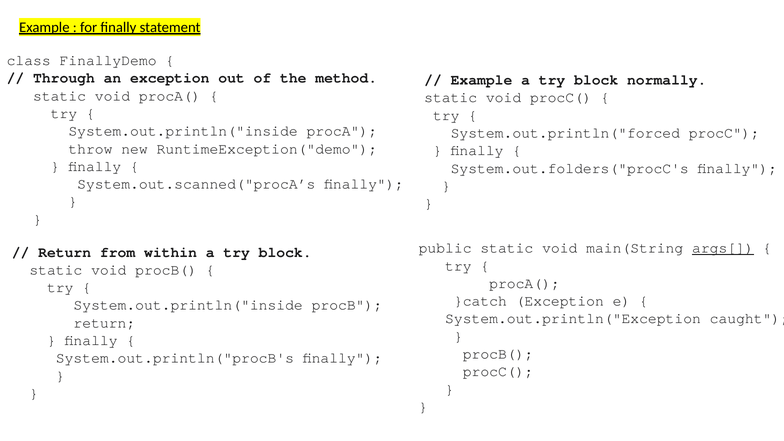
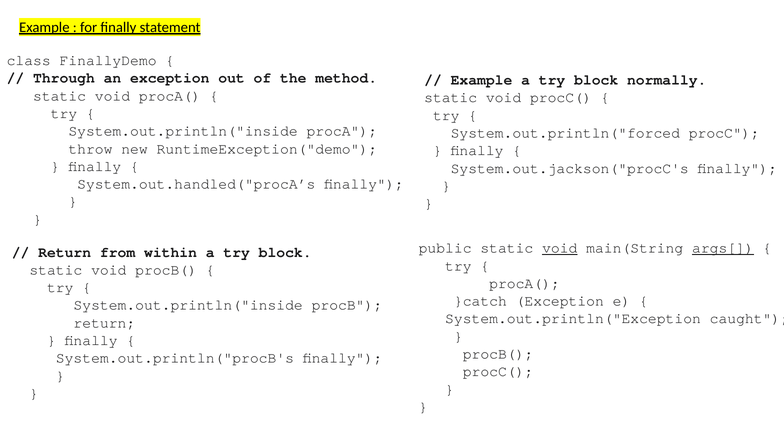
System.out.folders("procC's: System.out.folders("procC's -> System.out.jackson("procC's
System.out.scanned("procA’s: System.out.scanned("procA’s -> System.out.handled("procA’s
void at (560, 248) underline: none -> present
